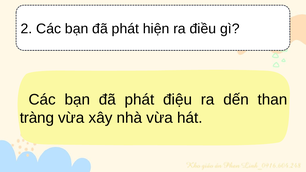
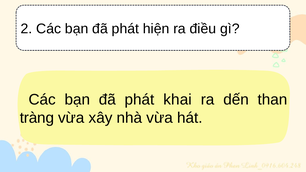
điệu: điệu -> khai
